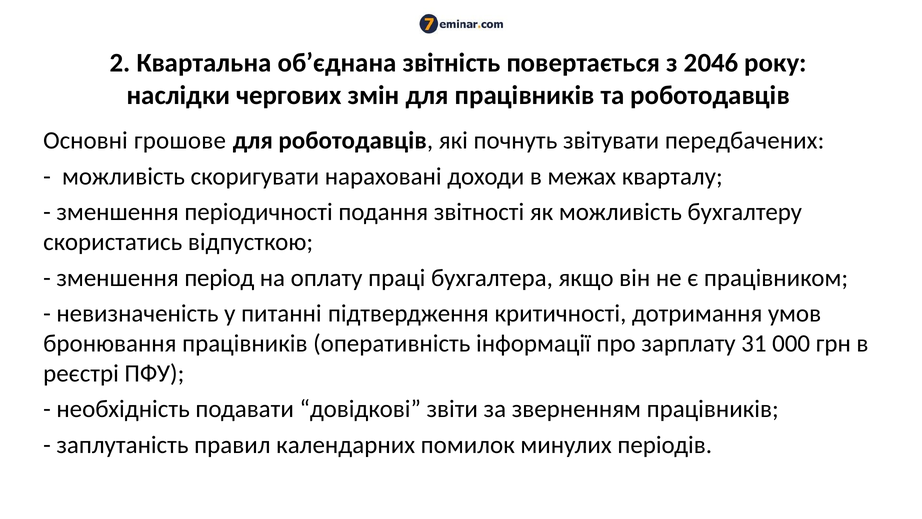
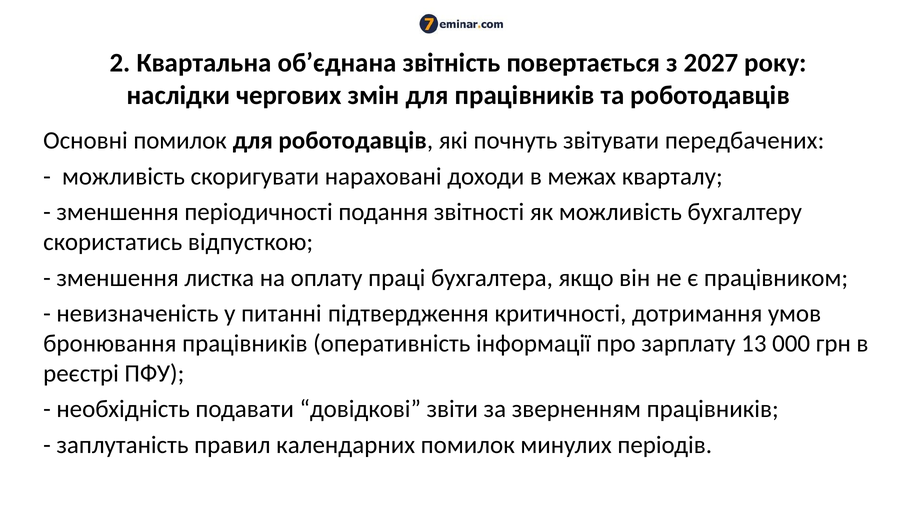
2046: 2046 -> 2027
Основні грошове: грошове -> помилок
період: період -> листка
31: 31 -> 13
